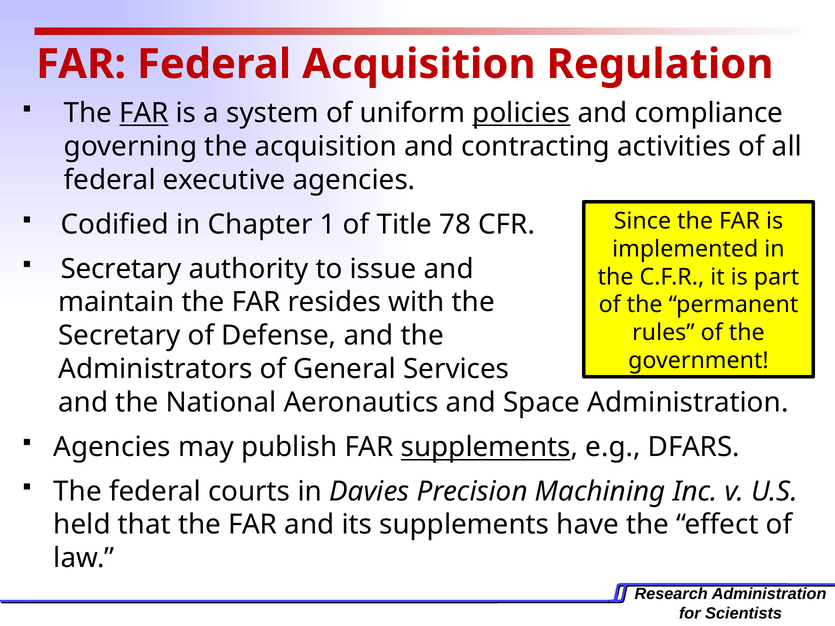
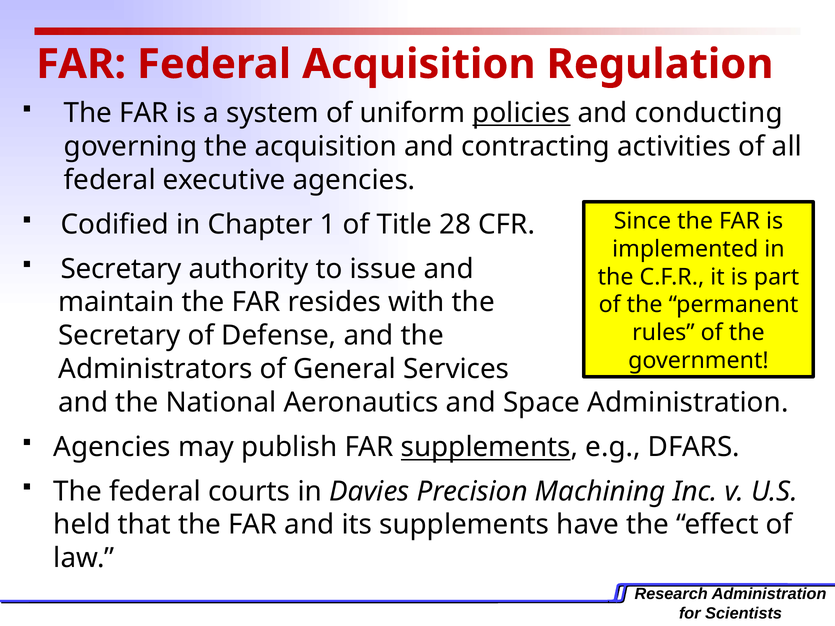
FAR at (144, 113) underline: present -> none
compliance: compliance -> conducting
78: 78 -> 28
